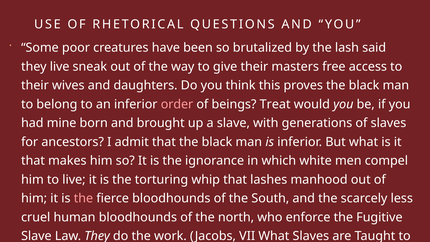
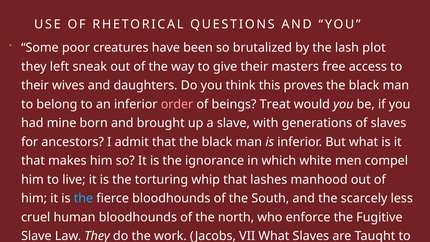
said: said -> plot
they live: live -> left
the at (83, 198) colour: pink -> light blue
